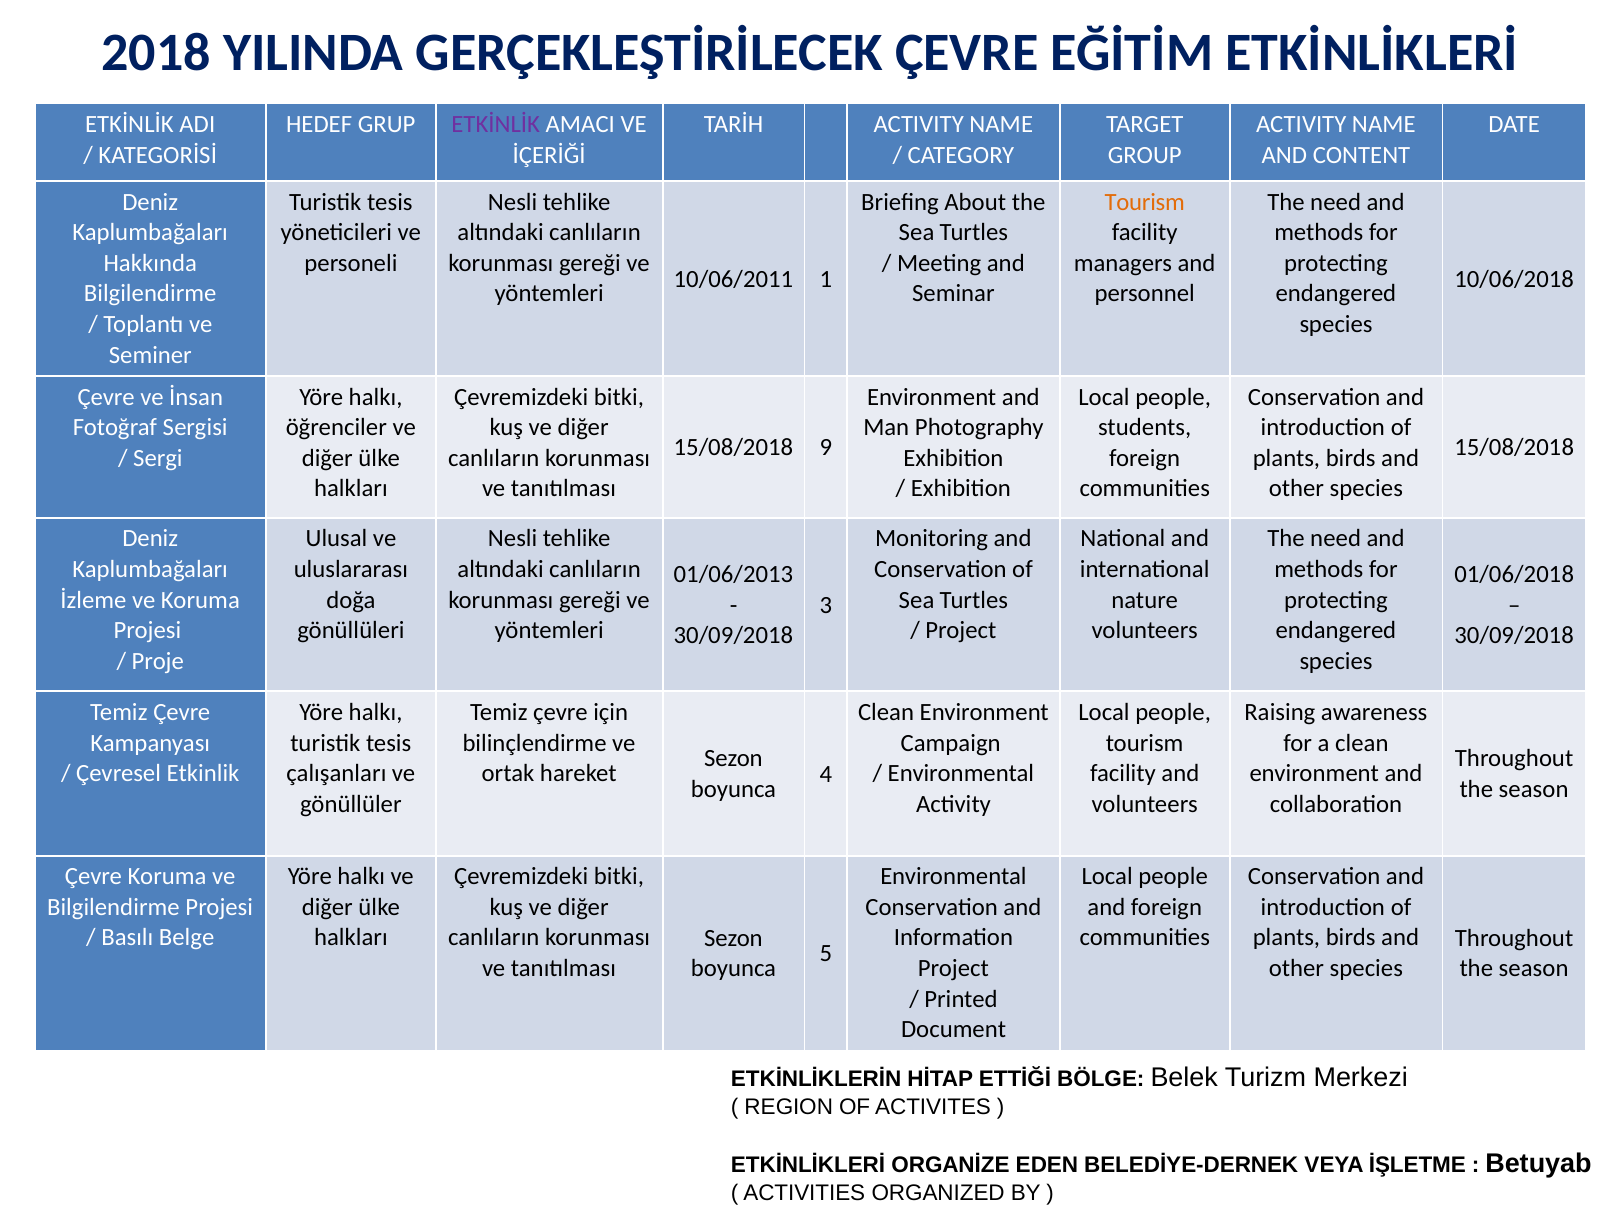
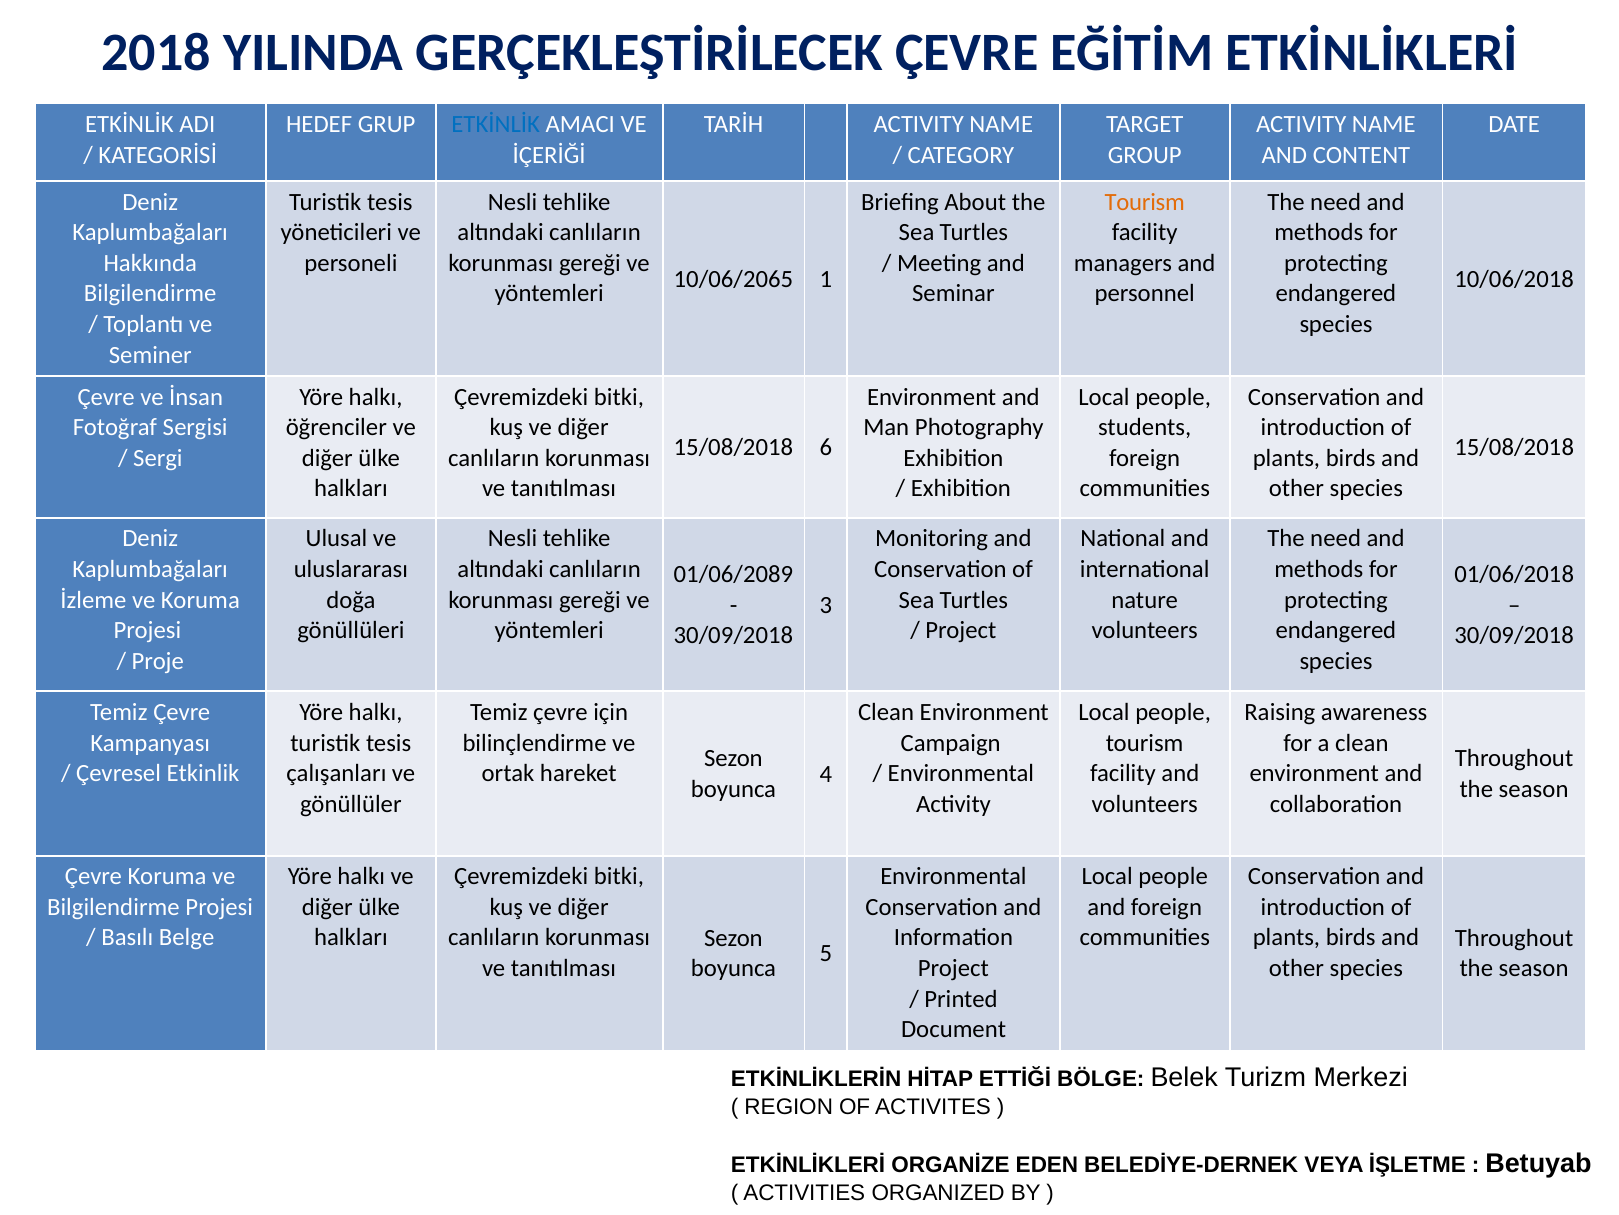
ETKİNLİK at (496, 124) colour: purple -> blue
10/06/2011: 10/06/2011 -> 10/06/2065
9: 9 -> 6
01/06/2013: 01/06/2013 -> 01/06/2089
